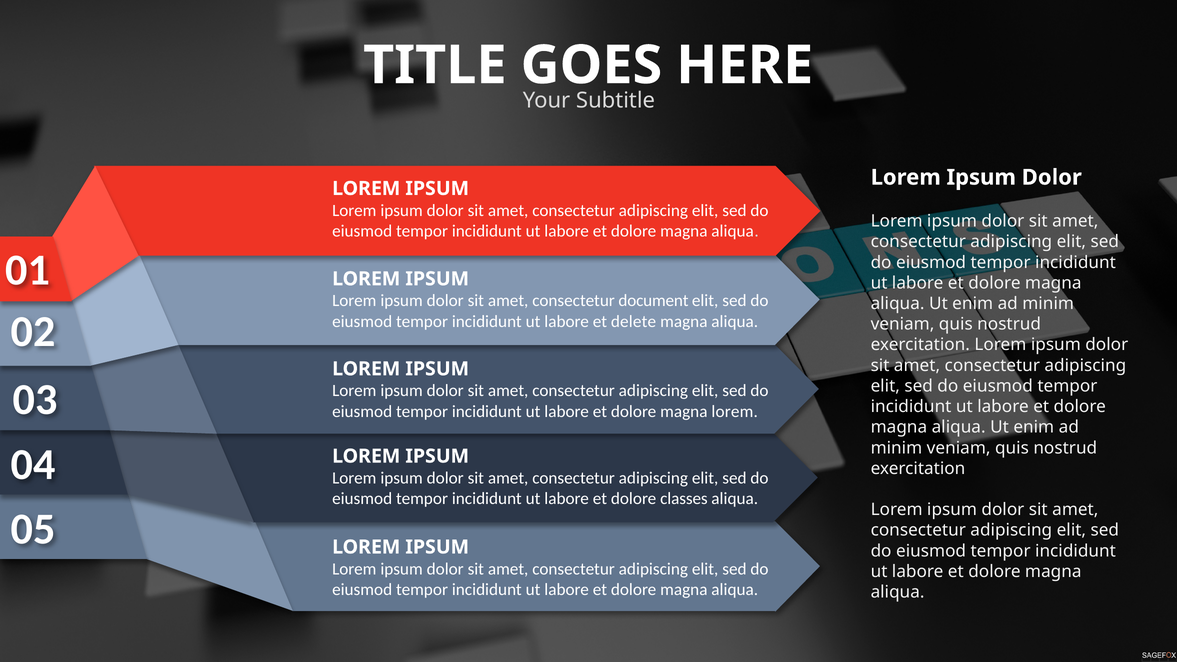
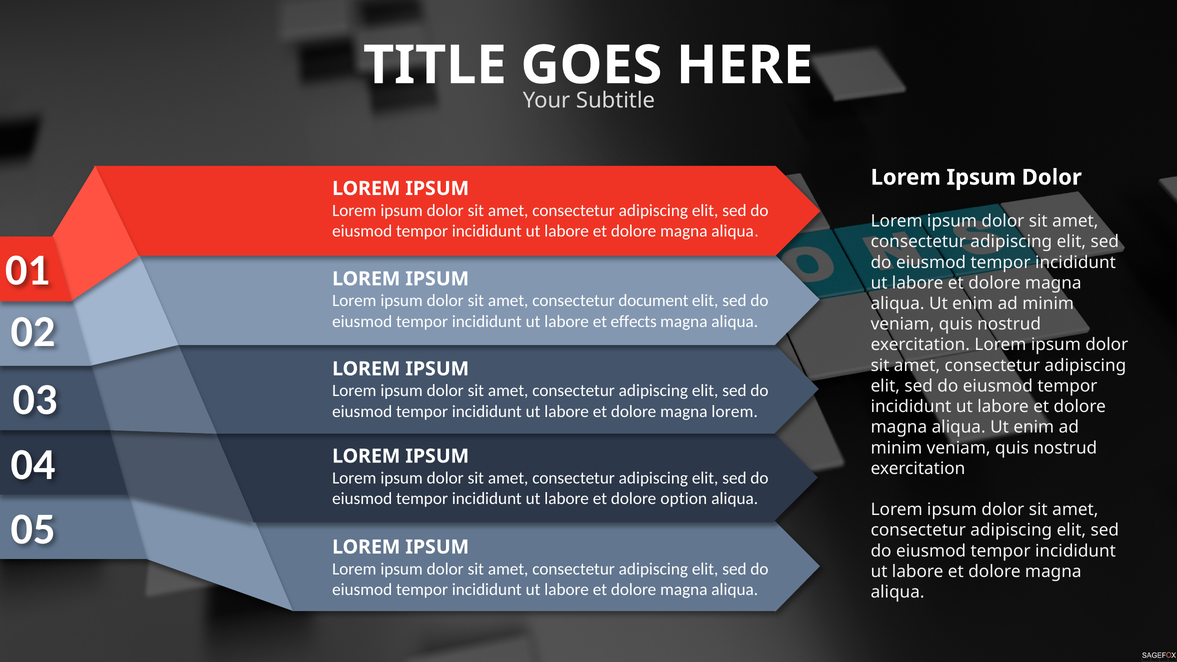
delete: delete -> effects
classes: classes -> option
